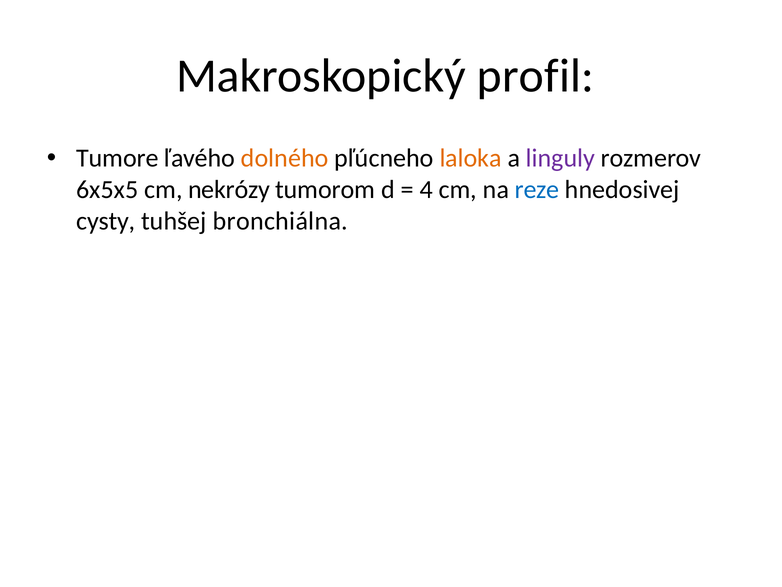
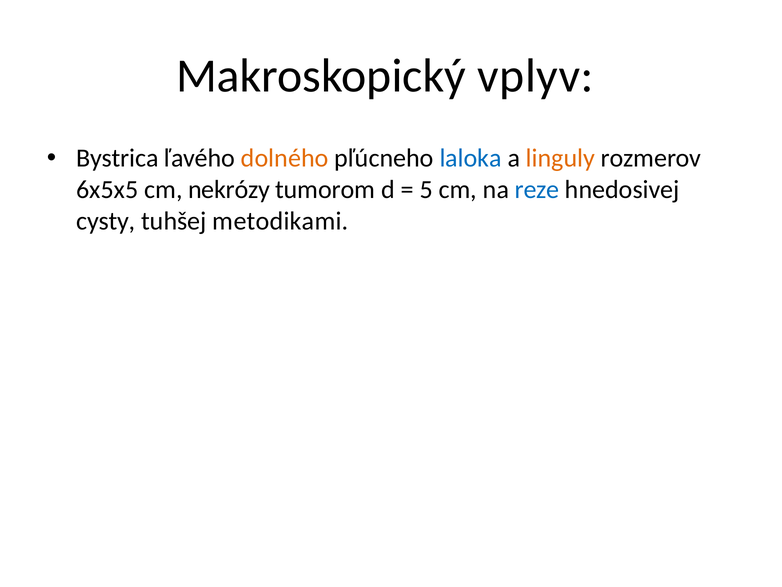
profil: profil -> vplyv
Tumore: Tumore -> Bystrica
laloka colour: orange -> blue
linguly colour: purple -> orange
4: 4 -> 5
bronchiálna: bronchiálna -> metodikami
